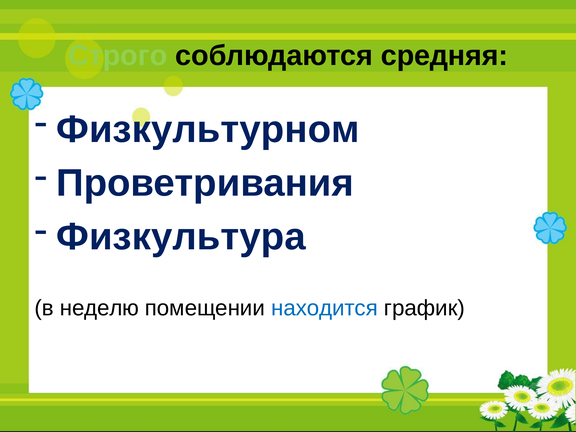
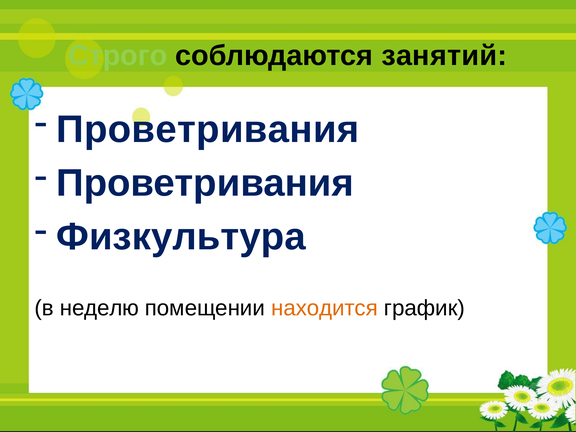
средняя: средняя -> занятий
Физкультурном at (208, 129): Физкультурном -> Проветривания
находится colour: blue -> orange
